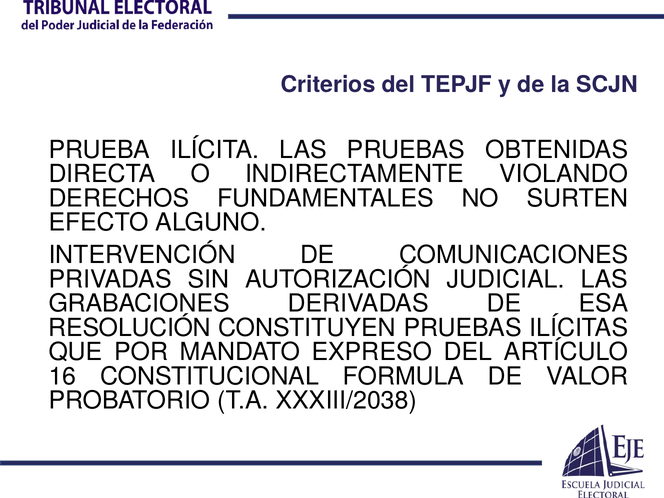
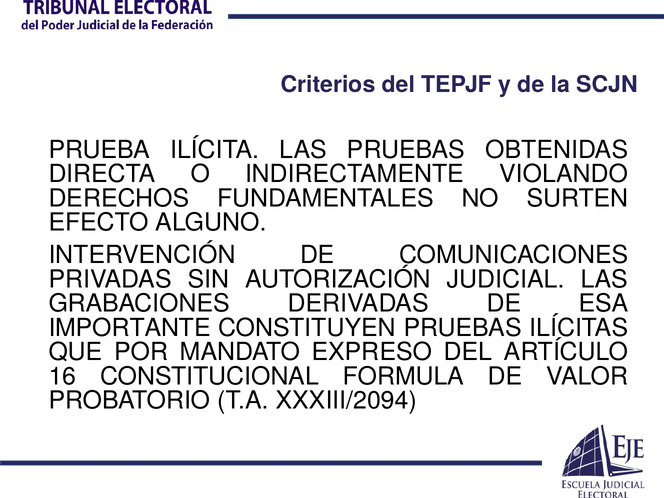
RESOLUCIÓN: RESOLUCIÓN -> IMPORTANTE
XXXIII/2038: XXXIII/2038 -> XXXIII/2094
